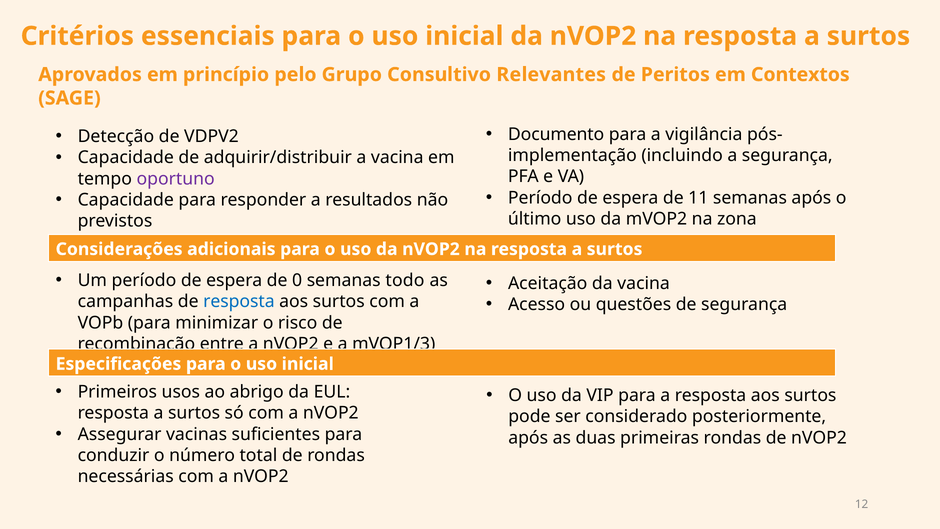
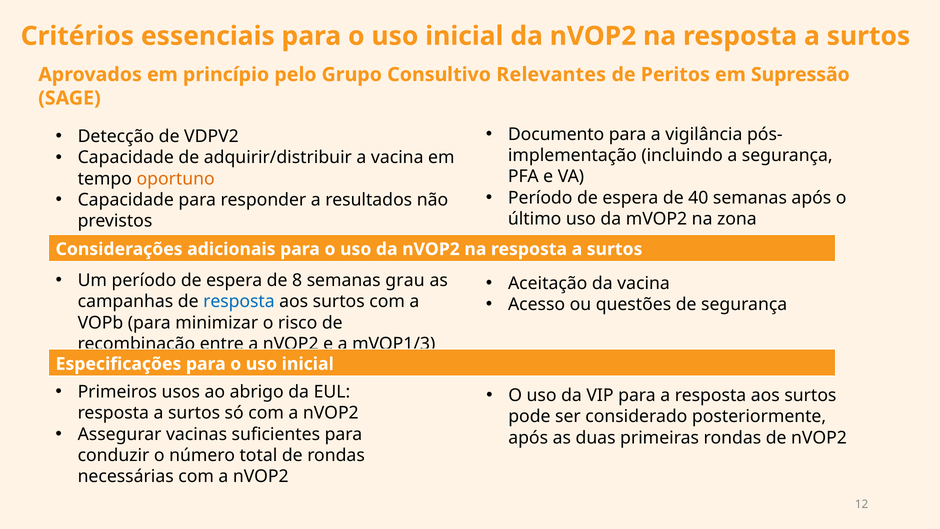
Contextos: Contextos -> Supressão
oportuno colour: purple -> orange
11: 11 -> 40
0: 0 -> 8
todo: todo -> grau
